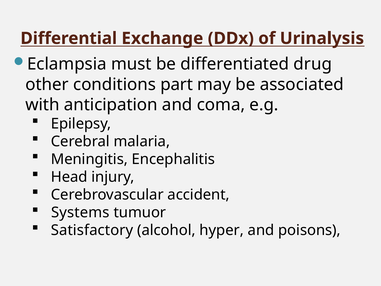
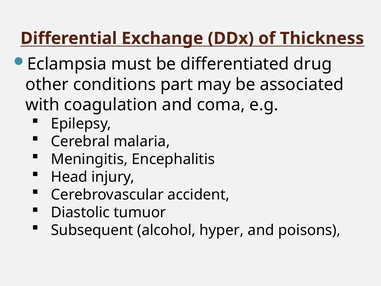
Urinalysis: Urinalysis -> Thickness
anticipation: anticipation -> coagulation
Systems: Systems -> Diastolic
Satisfactory: Satisfactory -> Subsequent
